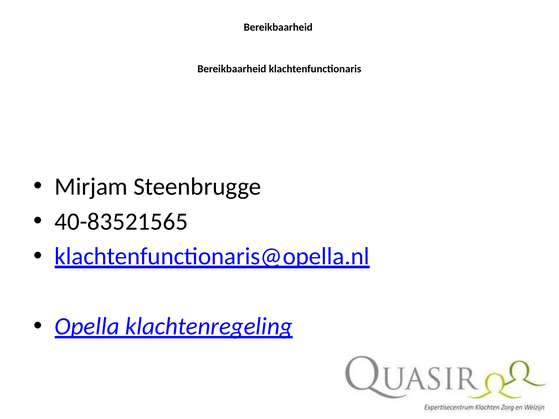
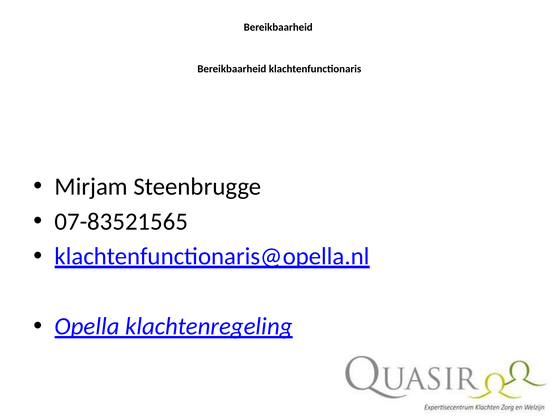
40-83521565: 40-83521565 -> 07-83521565
